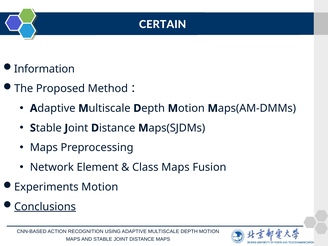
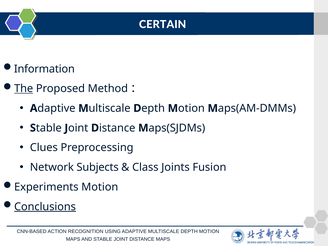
The underline: none -> present
Maps at (44, 148): Maps -> Clues
Element: Element -> Subjects
Class Maps: Maps -> Joints
